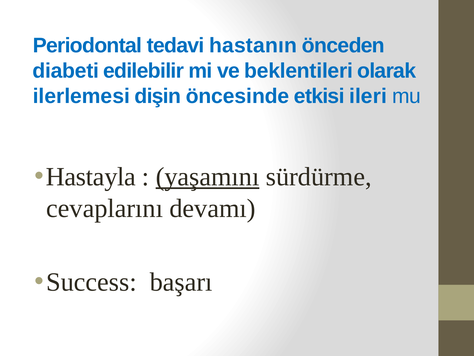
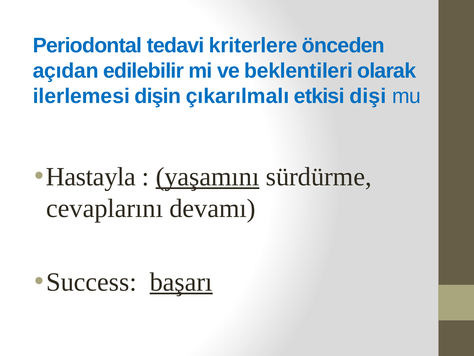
hastanın: hastanın -> kriterlere
diabeti: diabeti -> açıdan
öncesinde: öncesinde -> çıkarılmalı
ileri: ileri -> dişi
başarı underline: none -> present
